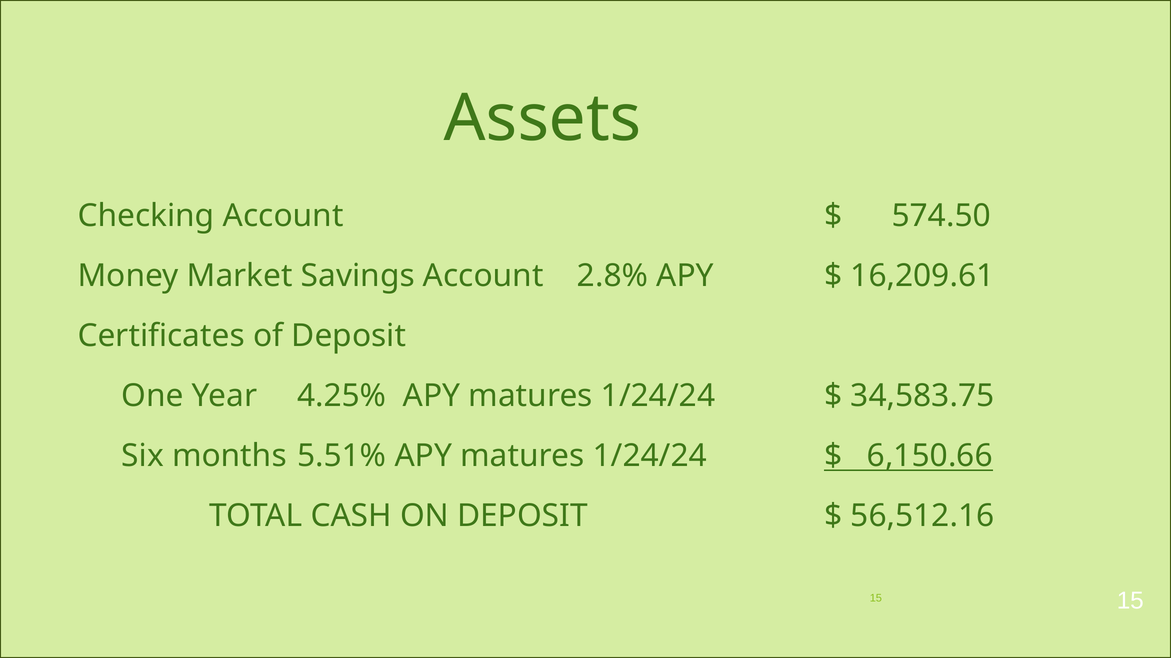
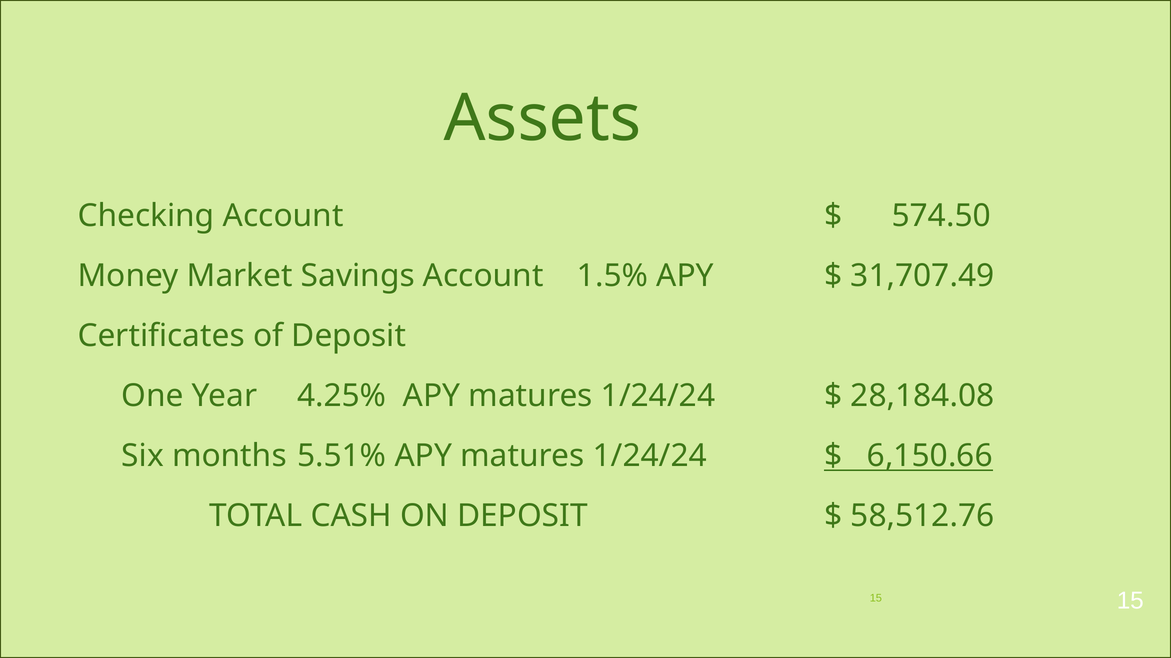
2.8%: 2.8% -> 1.5%
16,209.61: 16,209.61 -> 31,707.49
34,583.75: 34,583.75 -> 28,184.08
56,512.16: 56,512.16 -> 58,512.76
